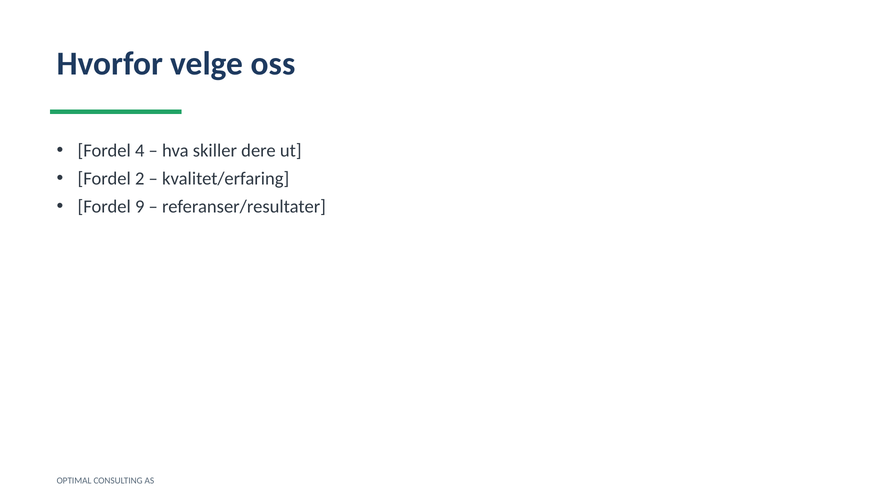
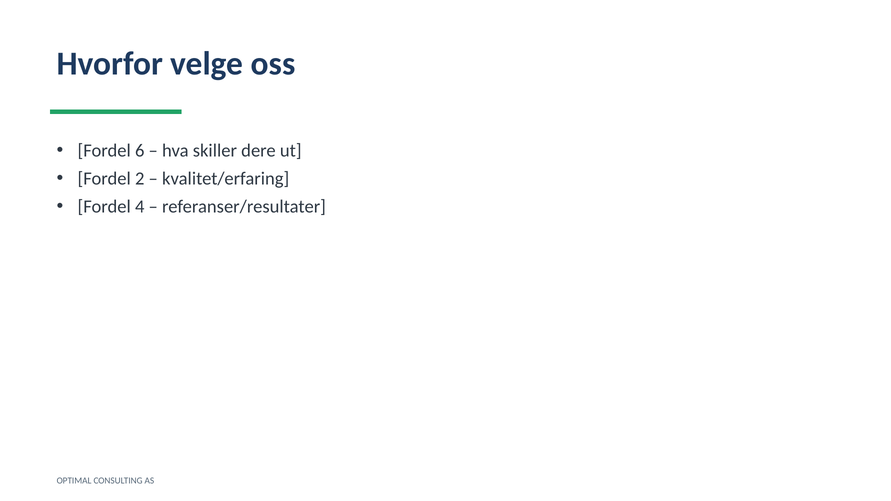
4: 4 -> 6
9: 9 -> 4
